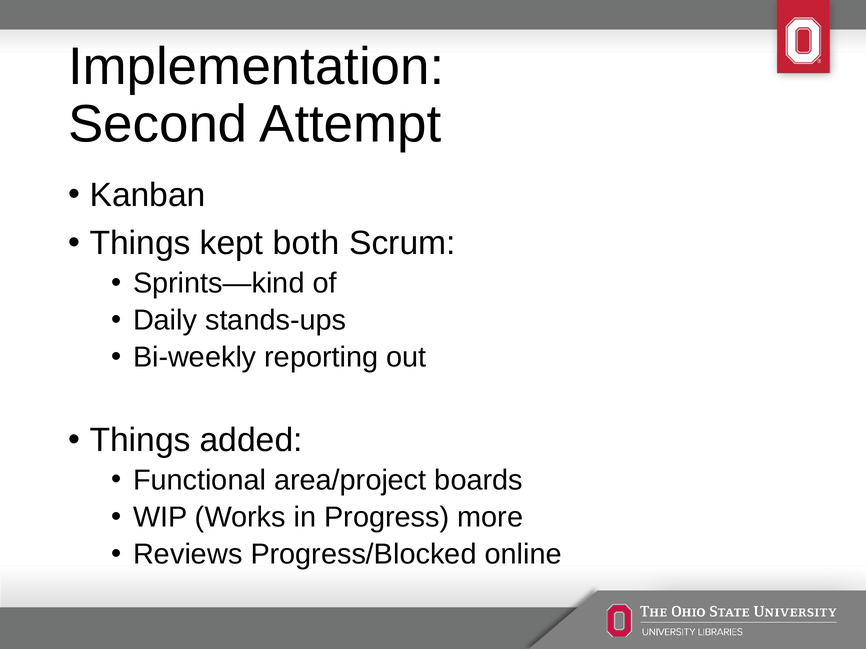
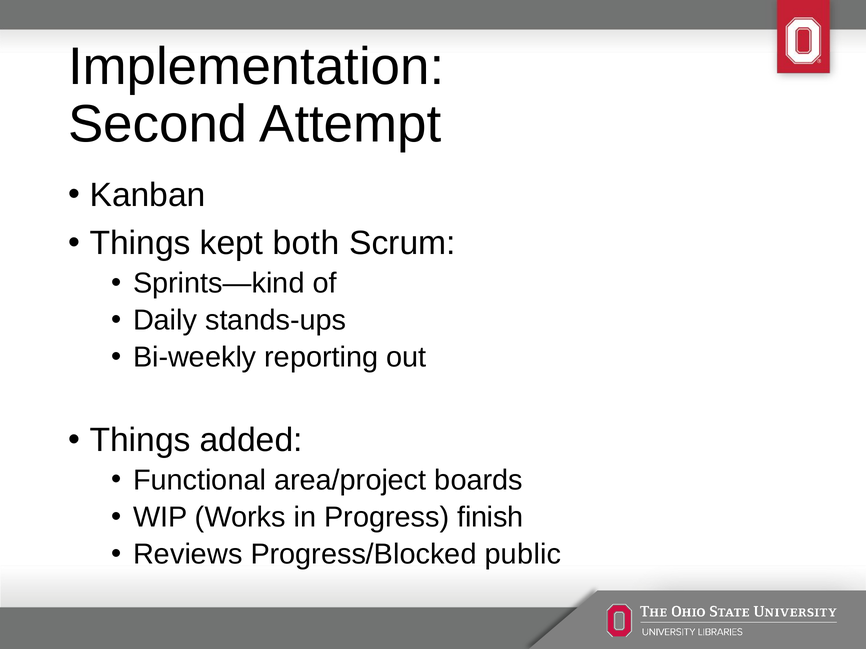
more: more -> finish
online: online -> public
